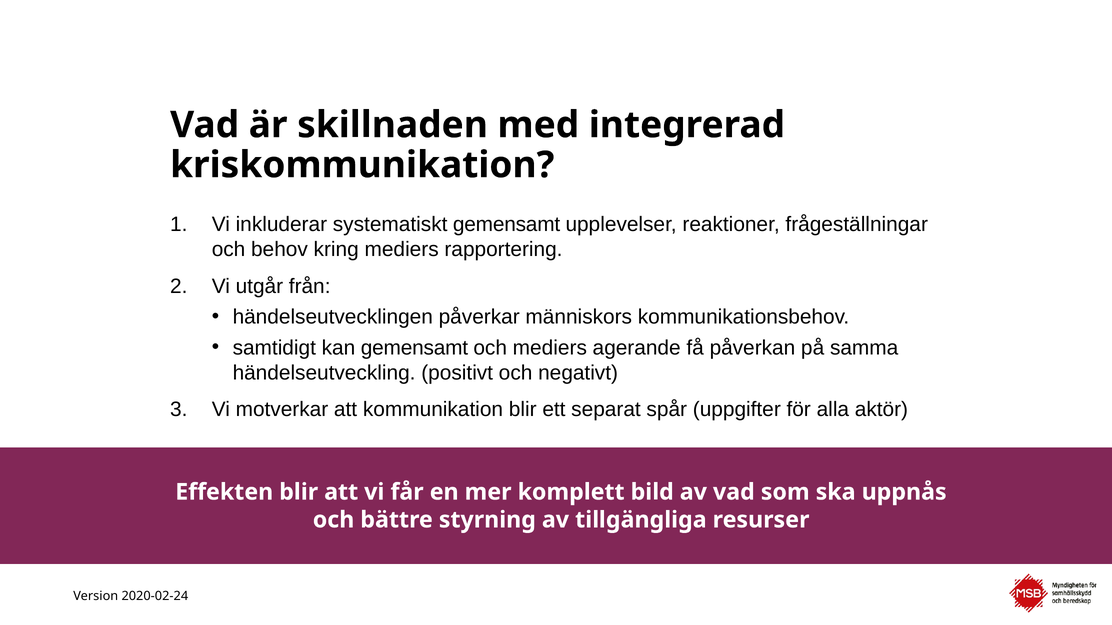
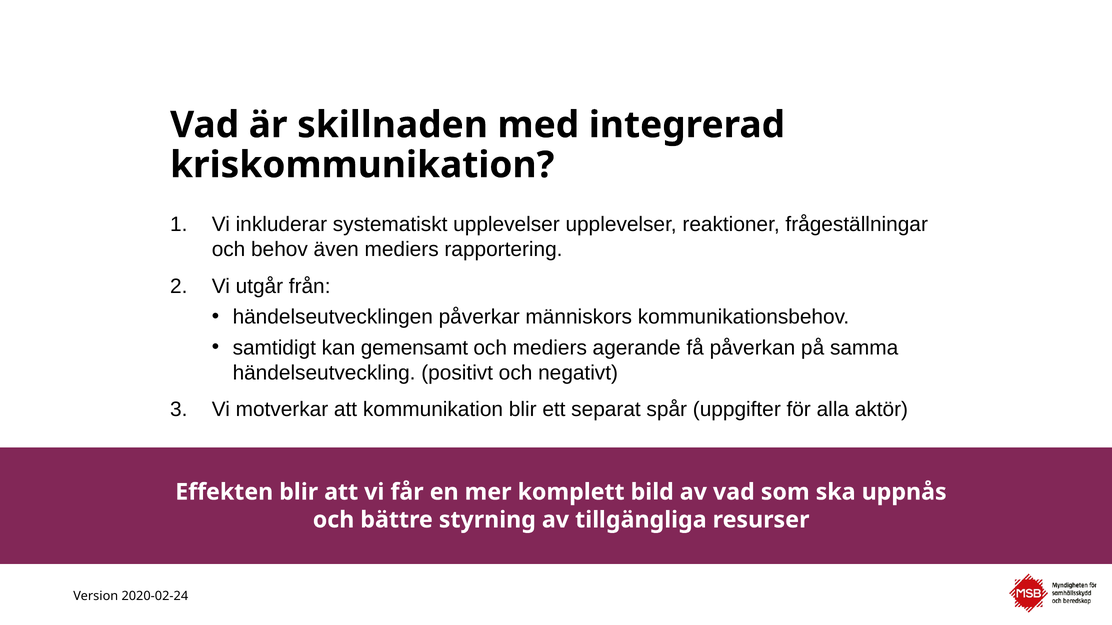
systematiskt gemensamt: gemensamt -> upplevelser
kring: kring -> även
